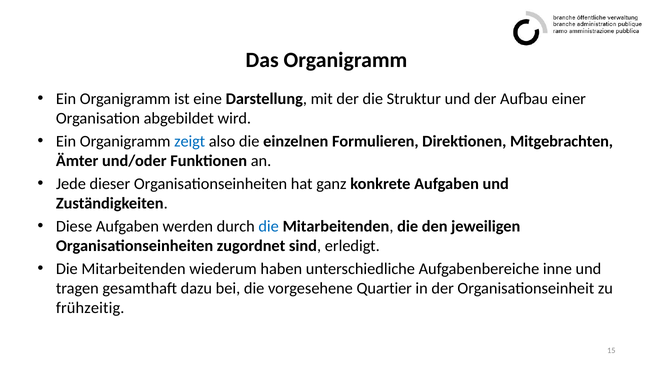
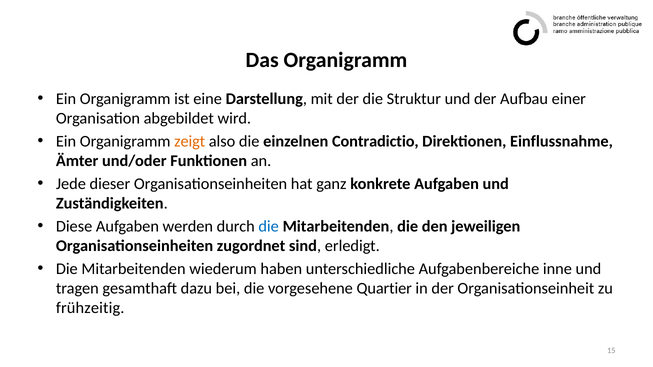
zeigt colour: blue -> orange
Formulieren: Formulieren -> Contradictio
Mitgebrachten: Mitgebrachten -> Einflussnahme
